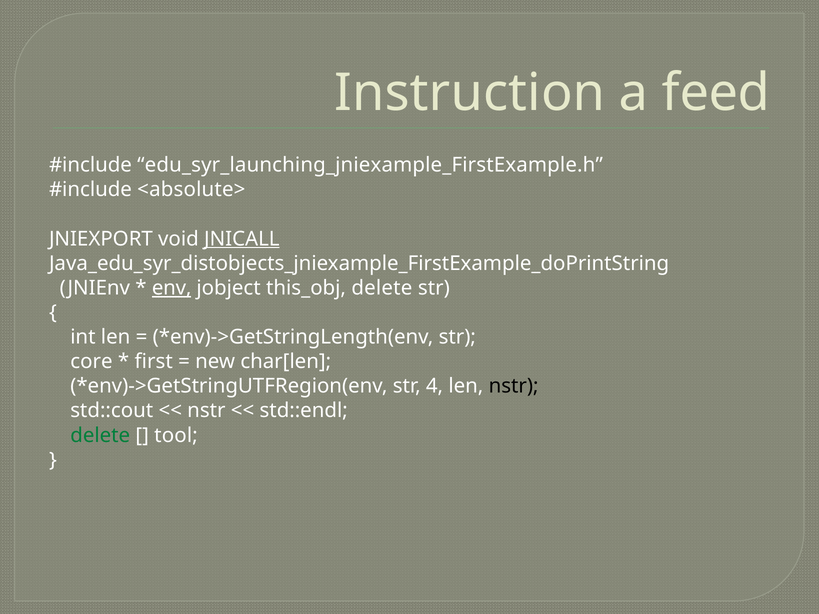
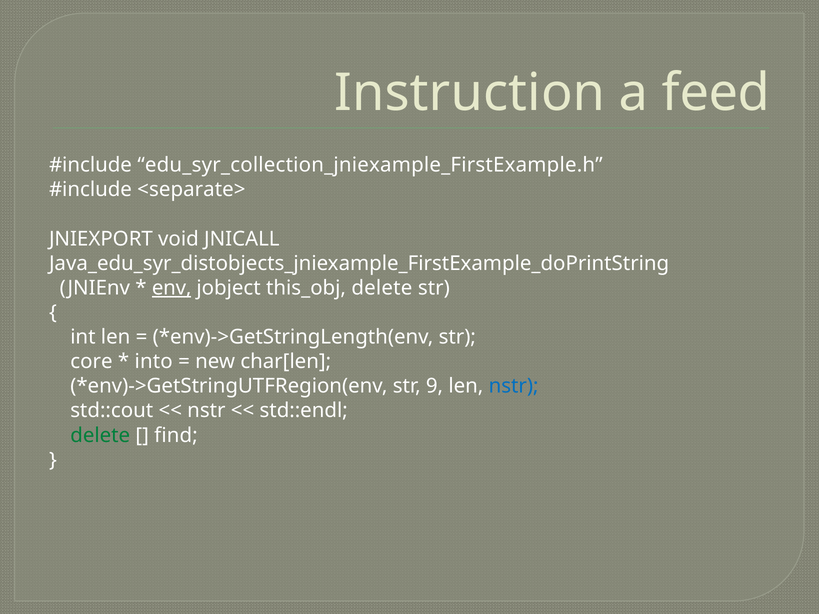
edu_syr_launching_jniexample_FirstExample.h: edu_syr_launching_jniexample_FirstExample.h -> edu_syr_collection_jniexample_FirstExample.h
<absolute>: <absolute> -> <separate>
JNICALL underline: present -> none
first: first -> into
4: 4 -> 9
nstr at (514, 386) colour: black -> blue
tool: tool -> find
